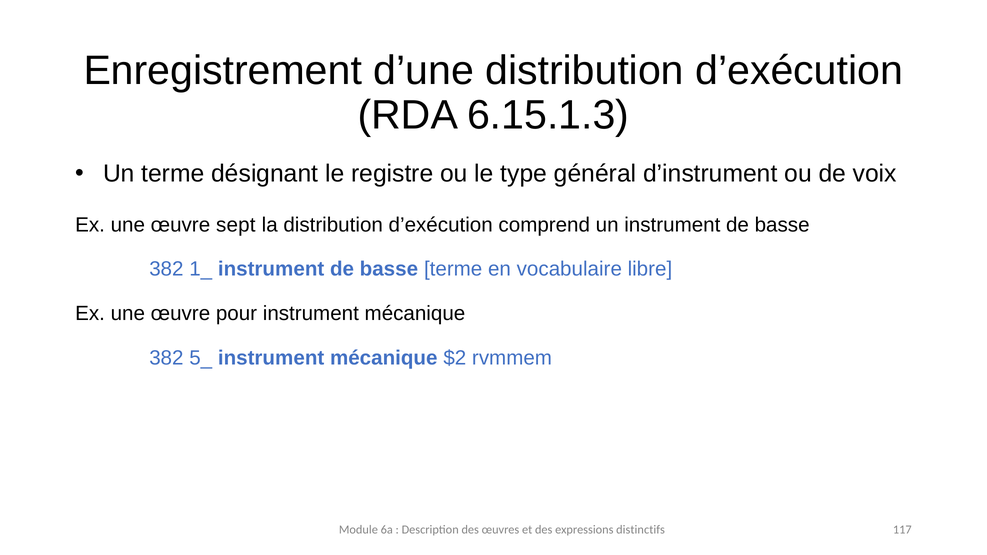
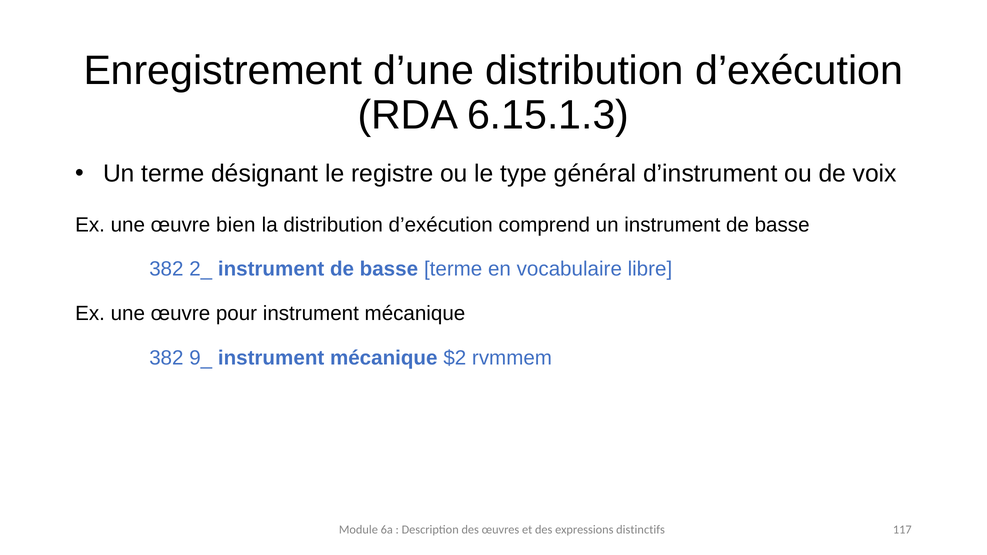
sept: sept -> bien
1_: 1_ -> 2_
5_: 5_ -> 9_
